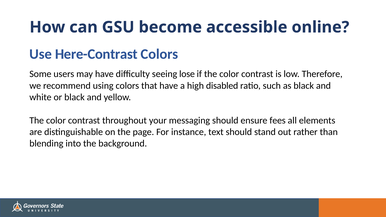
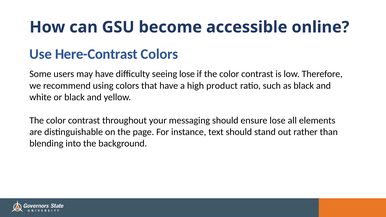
disabled: disabled -> product
ensure fees: fees -> lose
